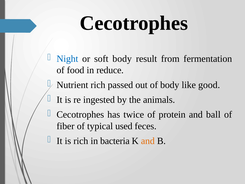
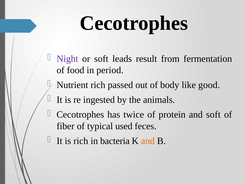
Night colour: blue -> purple
soft body: body -> leads
reduce: reduce -> period
and ball: ball -> soft
